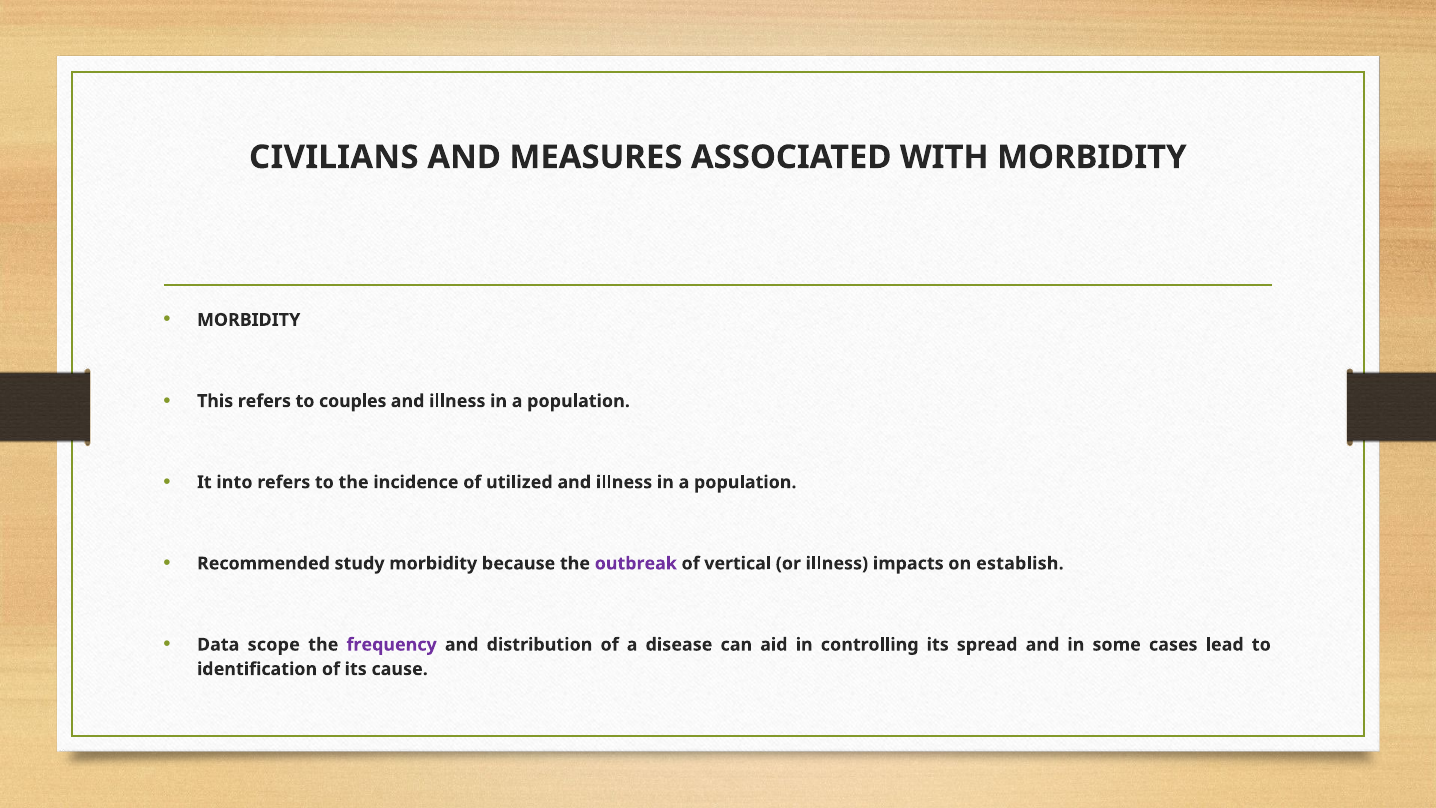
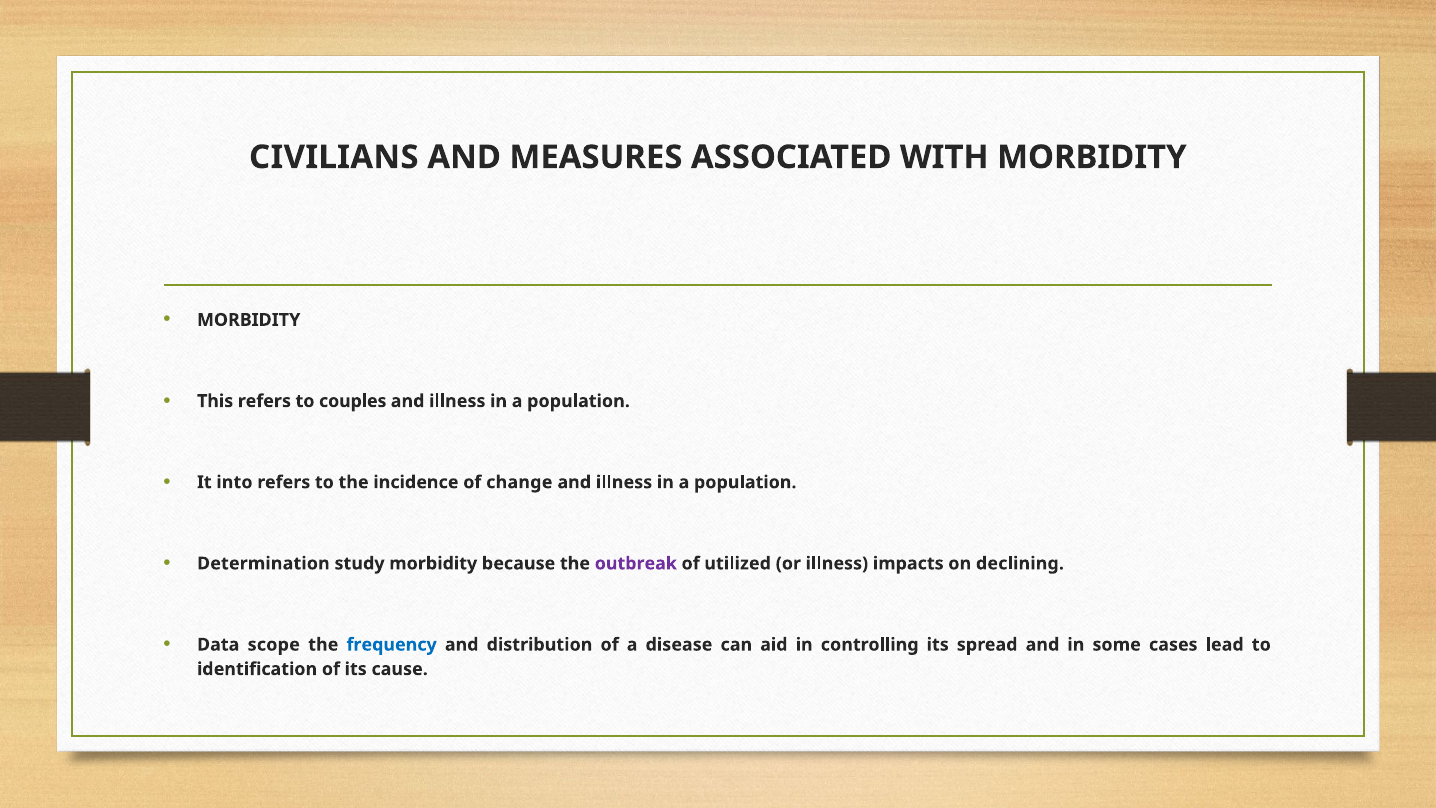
utilized: utilized -> change
Recommended: Recommended -> Determination
vertical: vertical -> utilized
establish: establish -> declining
frequency colour: purple -> blue
